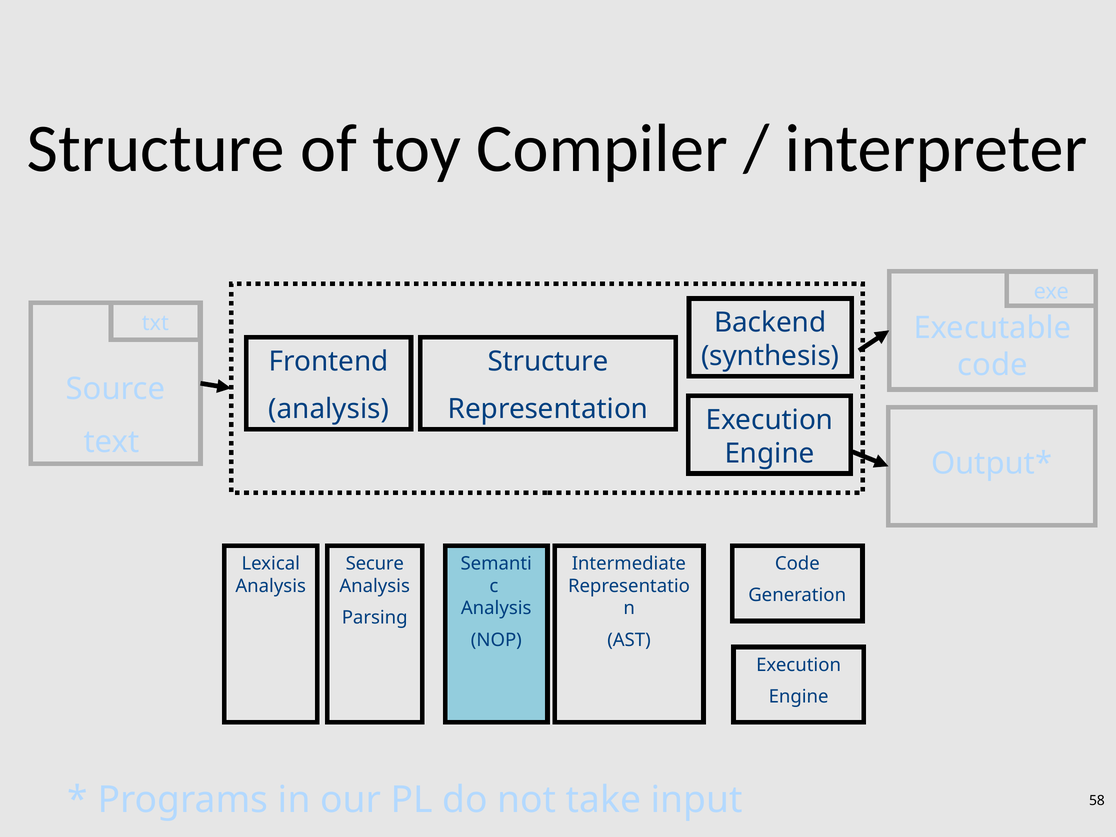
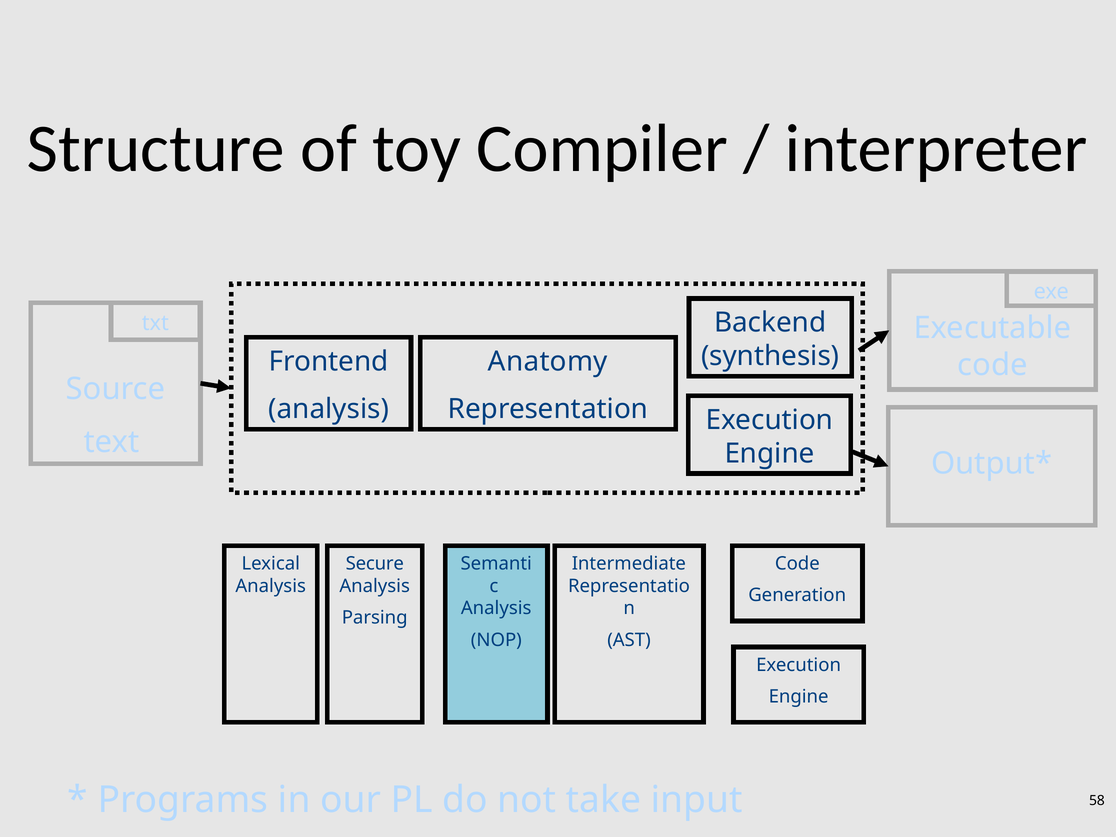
Structure at (548, 361): Structure -> Anatomy
